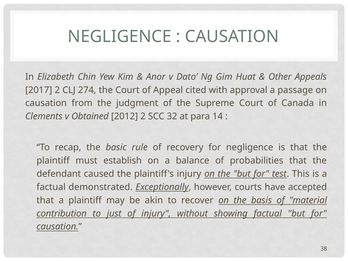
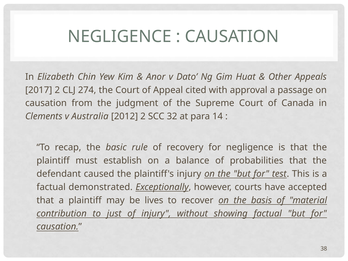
Obtained: Obtained -> Australia
akin: akin -> lives
